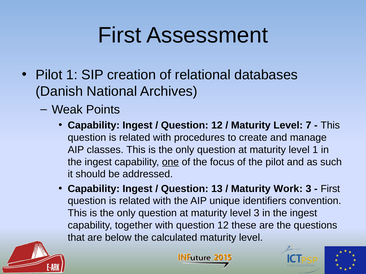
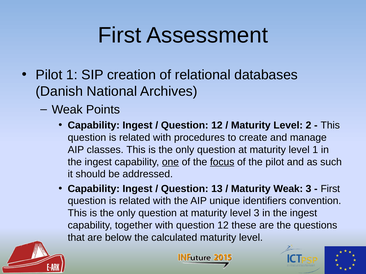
7: 7 -> 2
focus underline: none -> present
Maturity Work: Work -> Weak
